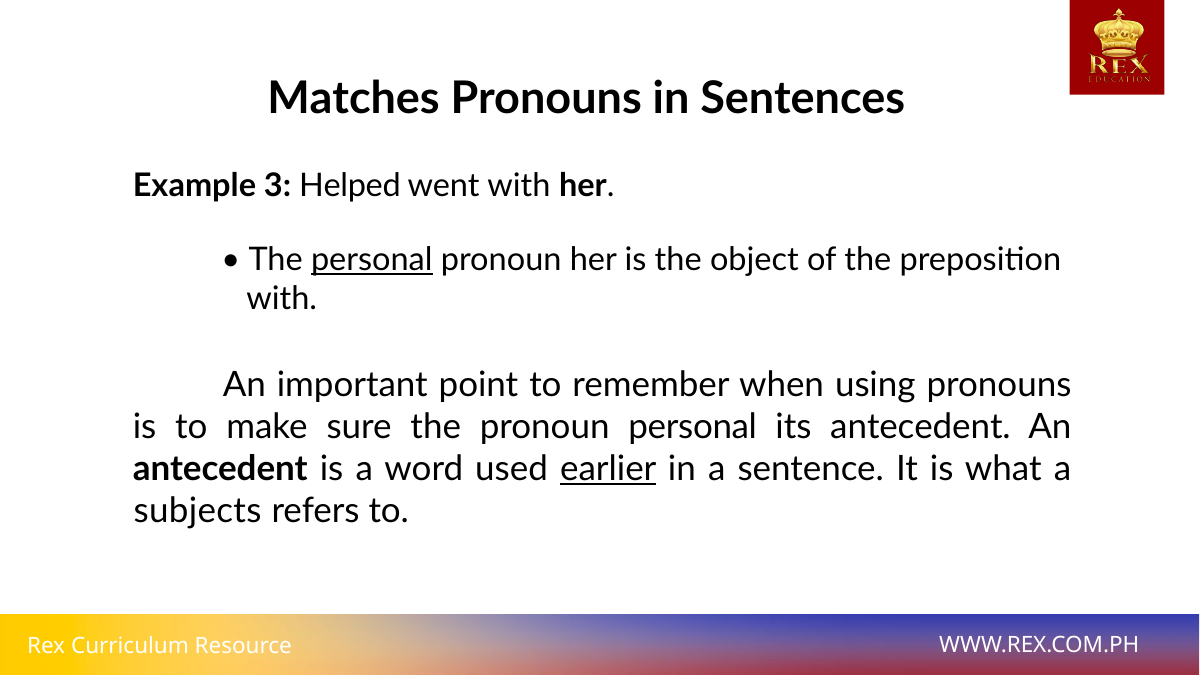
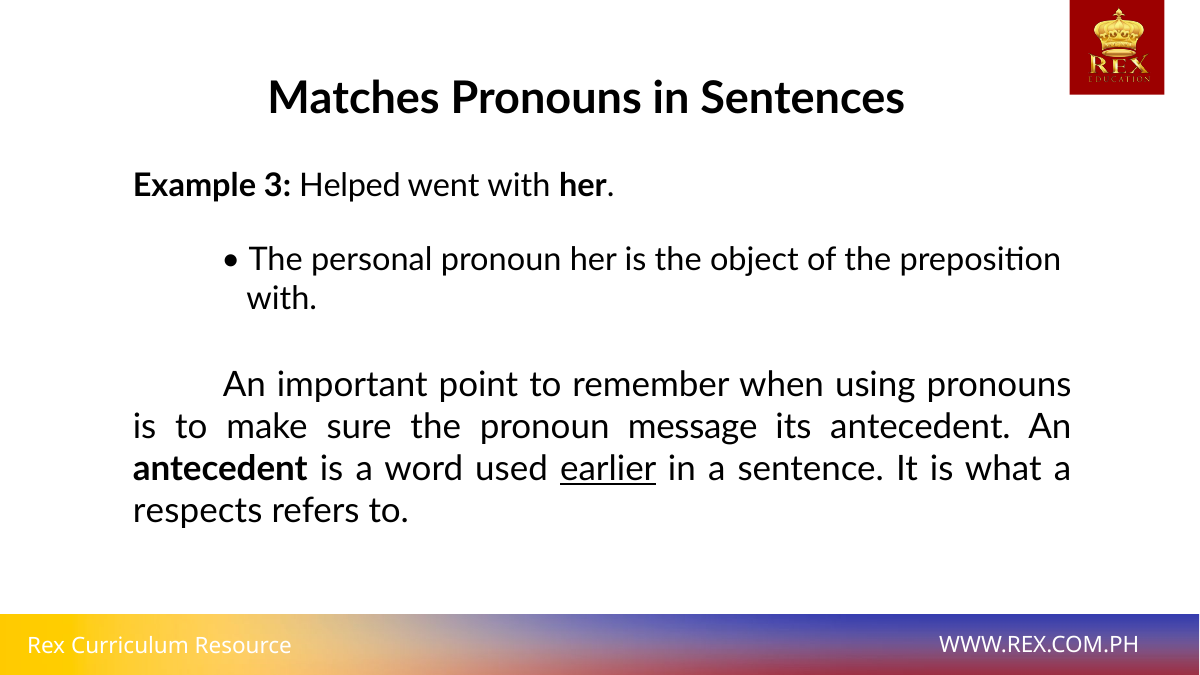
personal at (372, 260) underline: present -> none
pronoun personal: personal -> message
subjects: subjects -> respects
